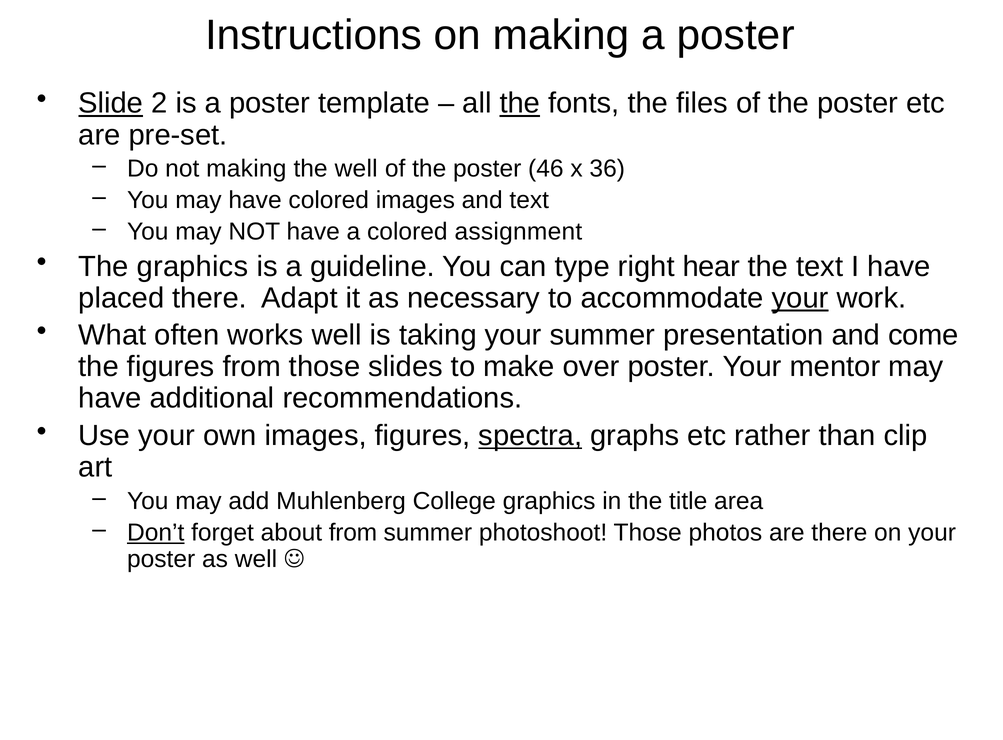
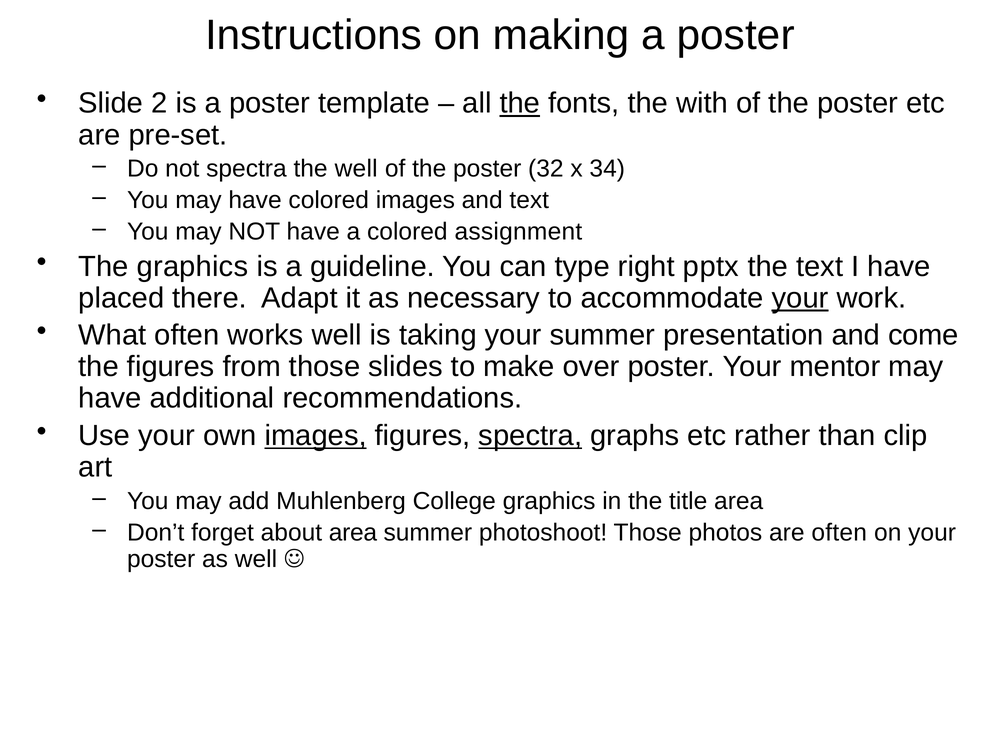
Slide underline: present -> none
files: files -> with
not making: making -> spectra
46: 46 -> 32
36: 36 -> 34
hear: hear -> pptx
images at (316, 436) underline: none -> present
Don’t underline: present -> none
about from: from -> area
are there: there -> often
